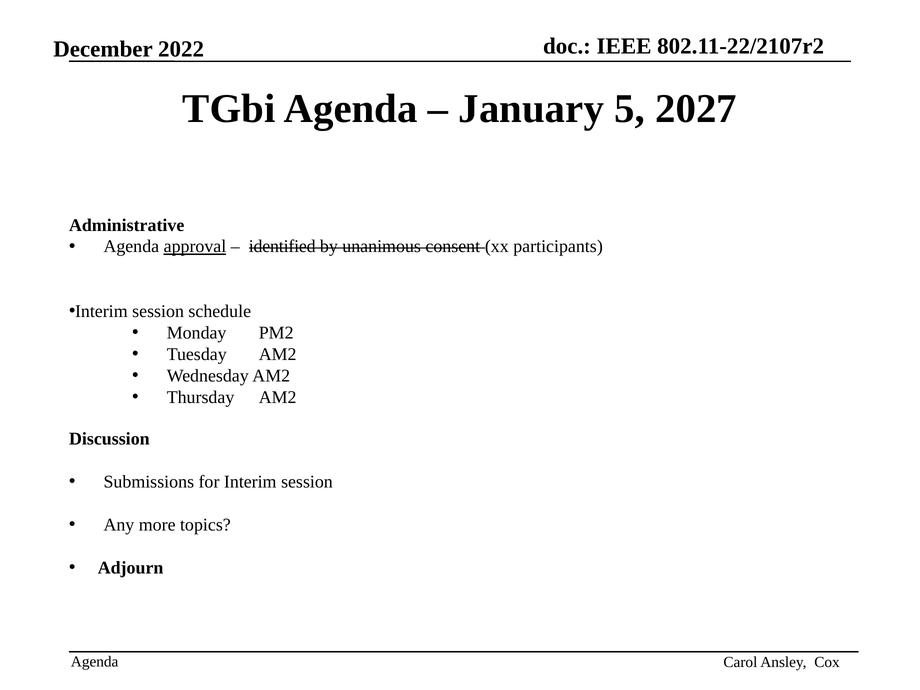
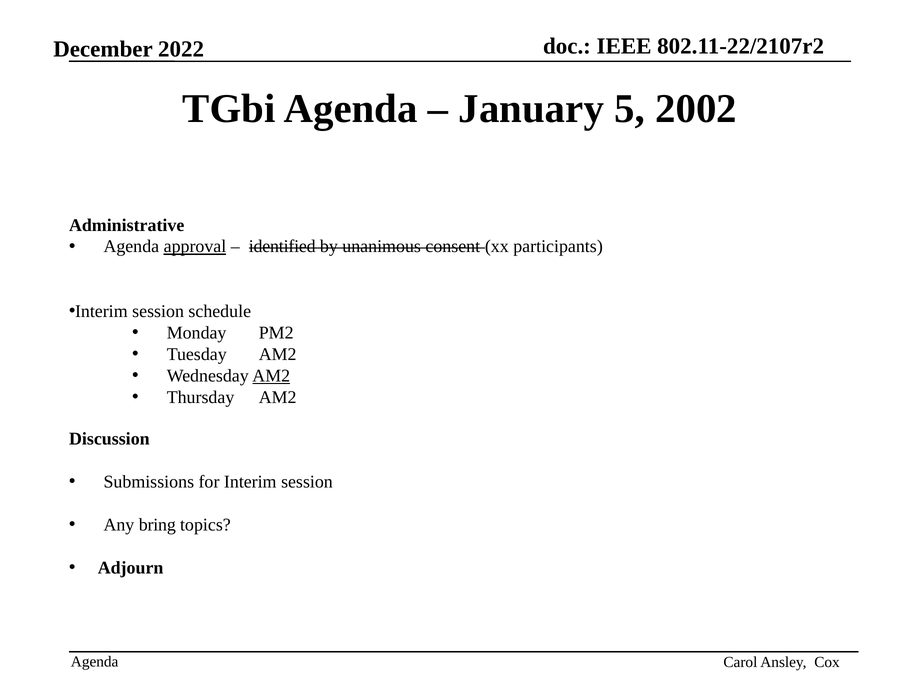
2027: 2027 -> 2002
AM2 at (271, 376) underline: none -> present
more: more -> bring
